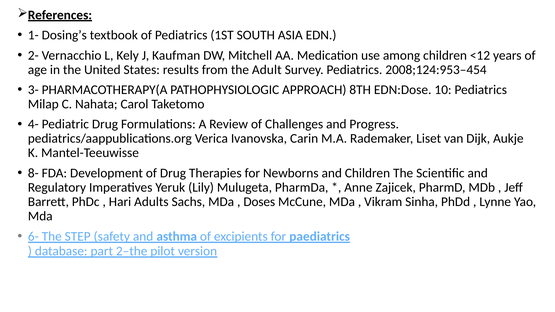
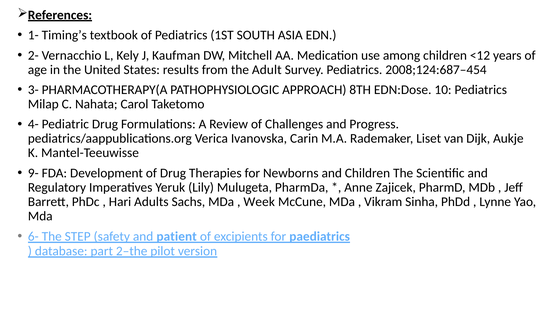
Dosing’s: Dosing’s -> Timing’s
2008;124:953–454: 2008;124:953–454 -> 2008;124:687–454
8-: 8- -> 9-
Doses: Doses -> Week
asthma: asthma -> patient
